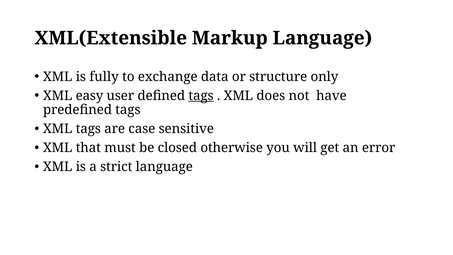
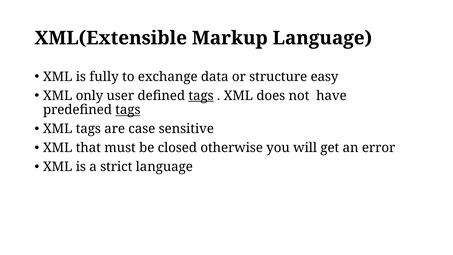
only: only -> easy
easy: easy -> only
tags at (128, 110) underline: none -> present
